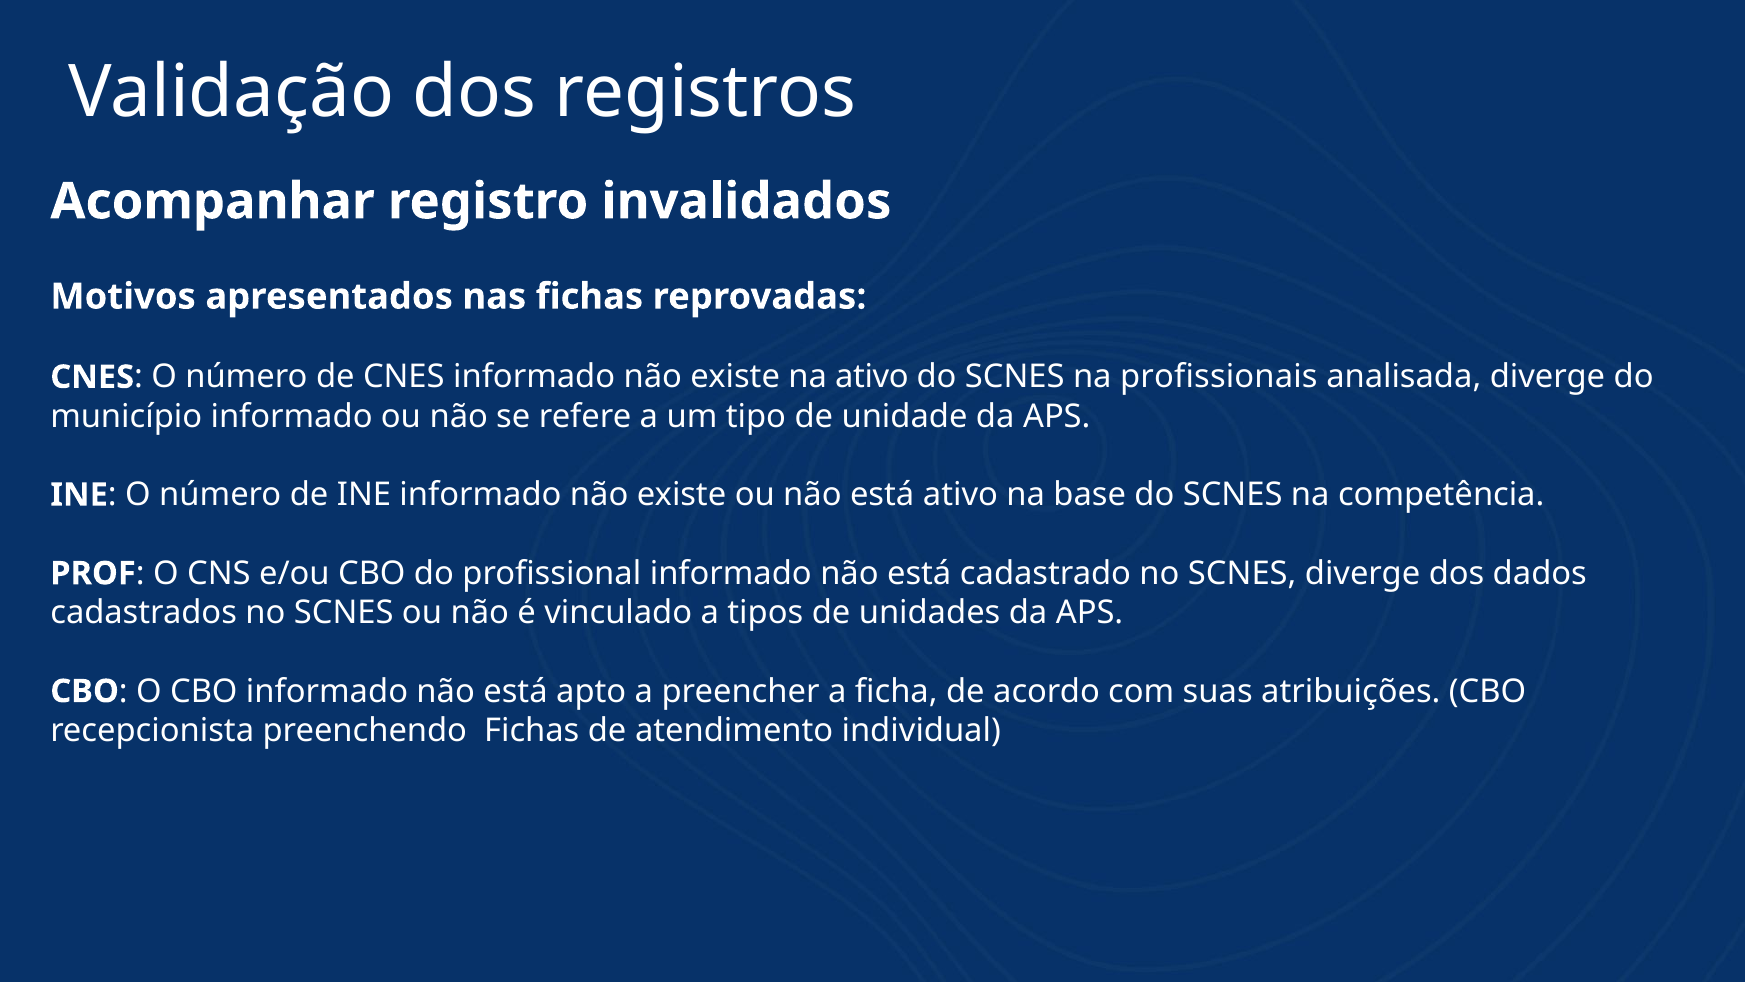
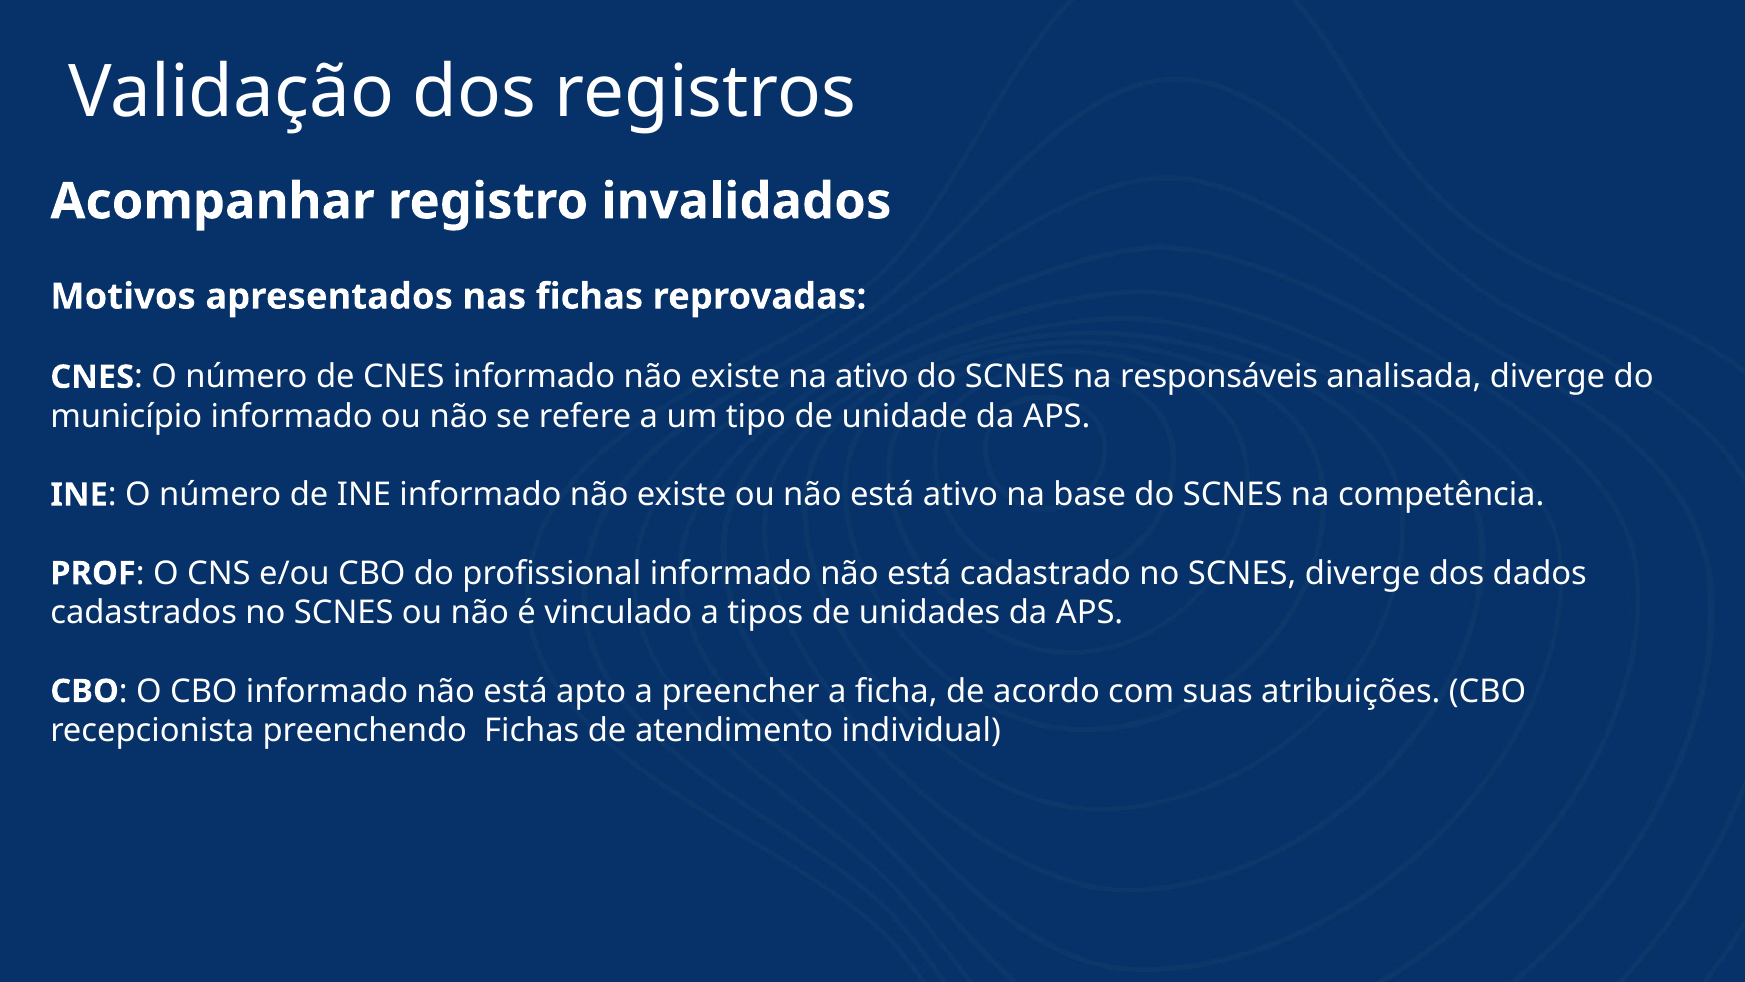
profissionais: profissionais -> responsáveis
